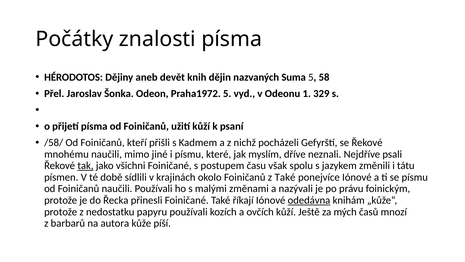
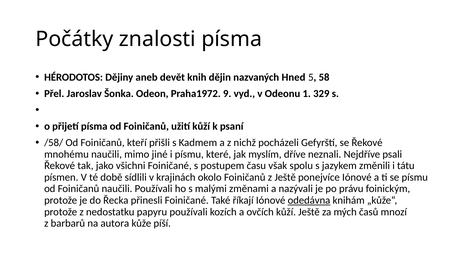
Suma: Suma -> Hned
Praha1972 5: 5 -> 9
tak underline: present -> none
z Také: Také -> Ještě
